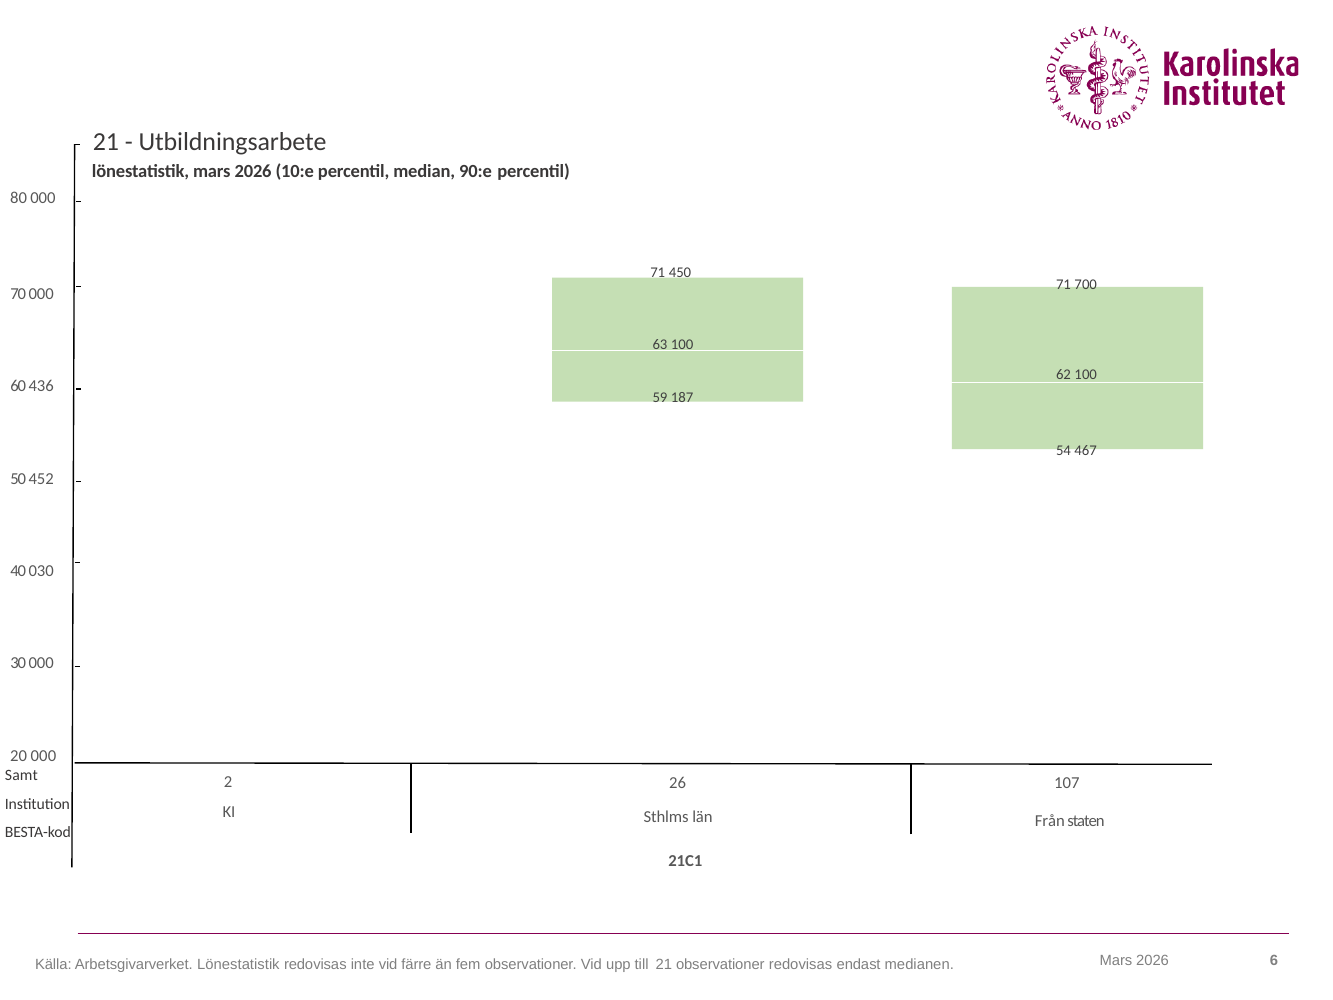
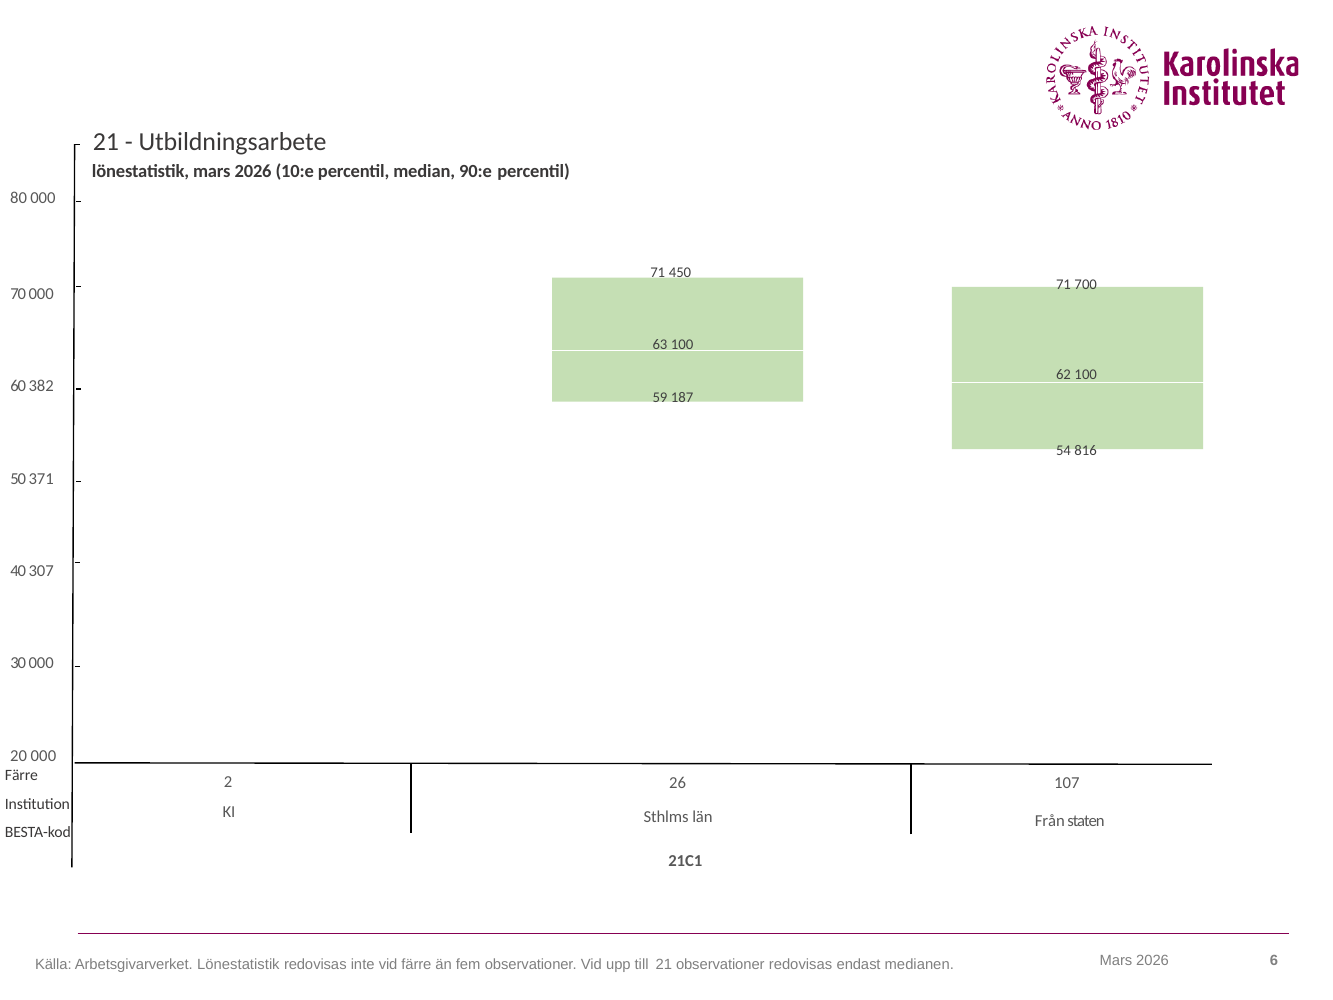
436: 436 -> 382
467: 467 -> 816
452: 452 -> 371
030: 030 -> 307
Samt at (21, 776): Samt -> Färre
